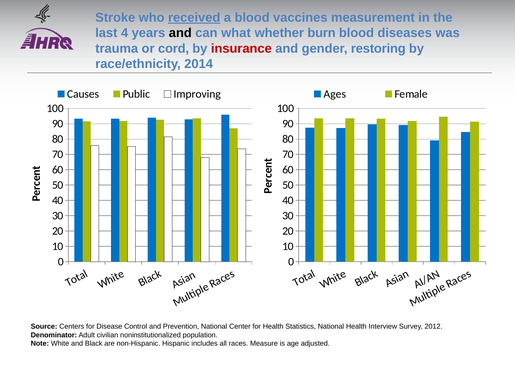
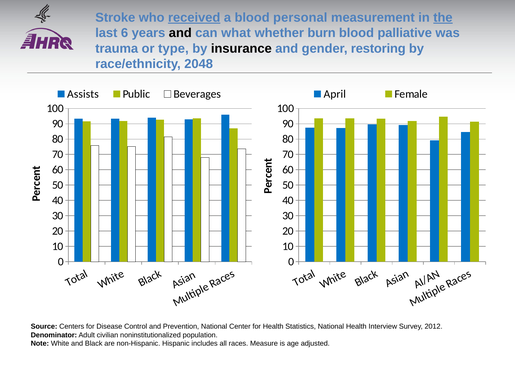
vaccines: vaccines -> personal
the underline: none -> present
4: 4 -> 6
diseases: diseases -> palliative
cord: cord -> type
insurance colour: red -> black
2014: 2014 -> 2048
Causes: Causes -> Assists
Improving: Improving -> Beverages
Ages: Ages -> April
